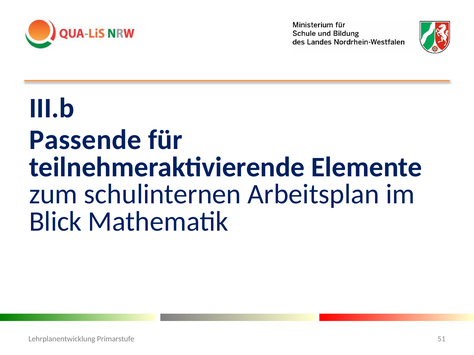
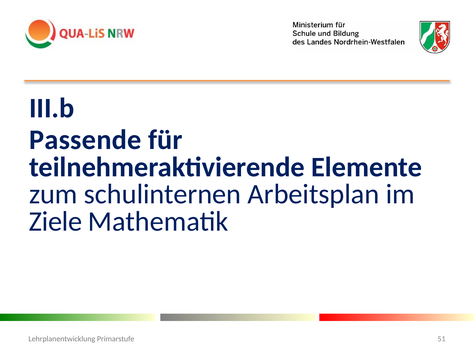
Blick: Blick -> Ziele
